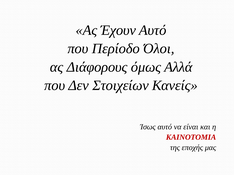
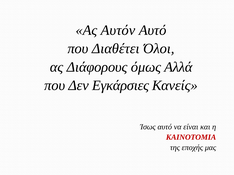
Έχουν: Έχουν -> Αυτόν
Περίοδο: Περίοδο -> Διαθέτει
Στοιχείων: Στοιχείων -> Εγκάρσιες
